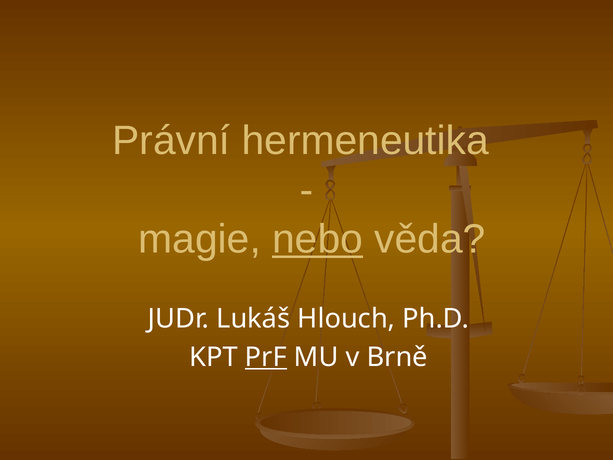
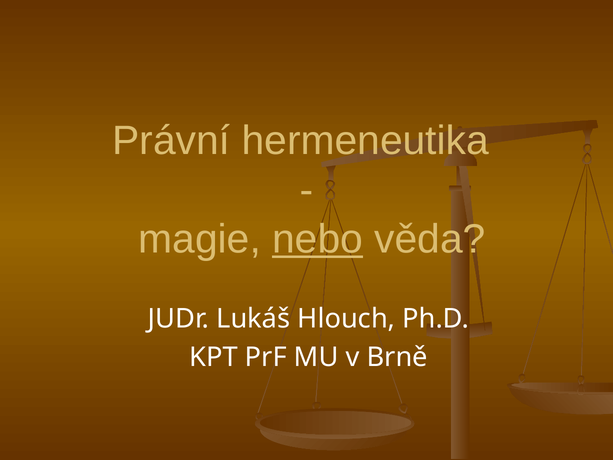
PrF underline: present -> none
